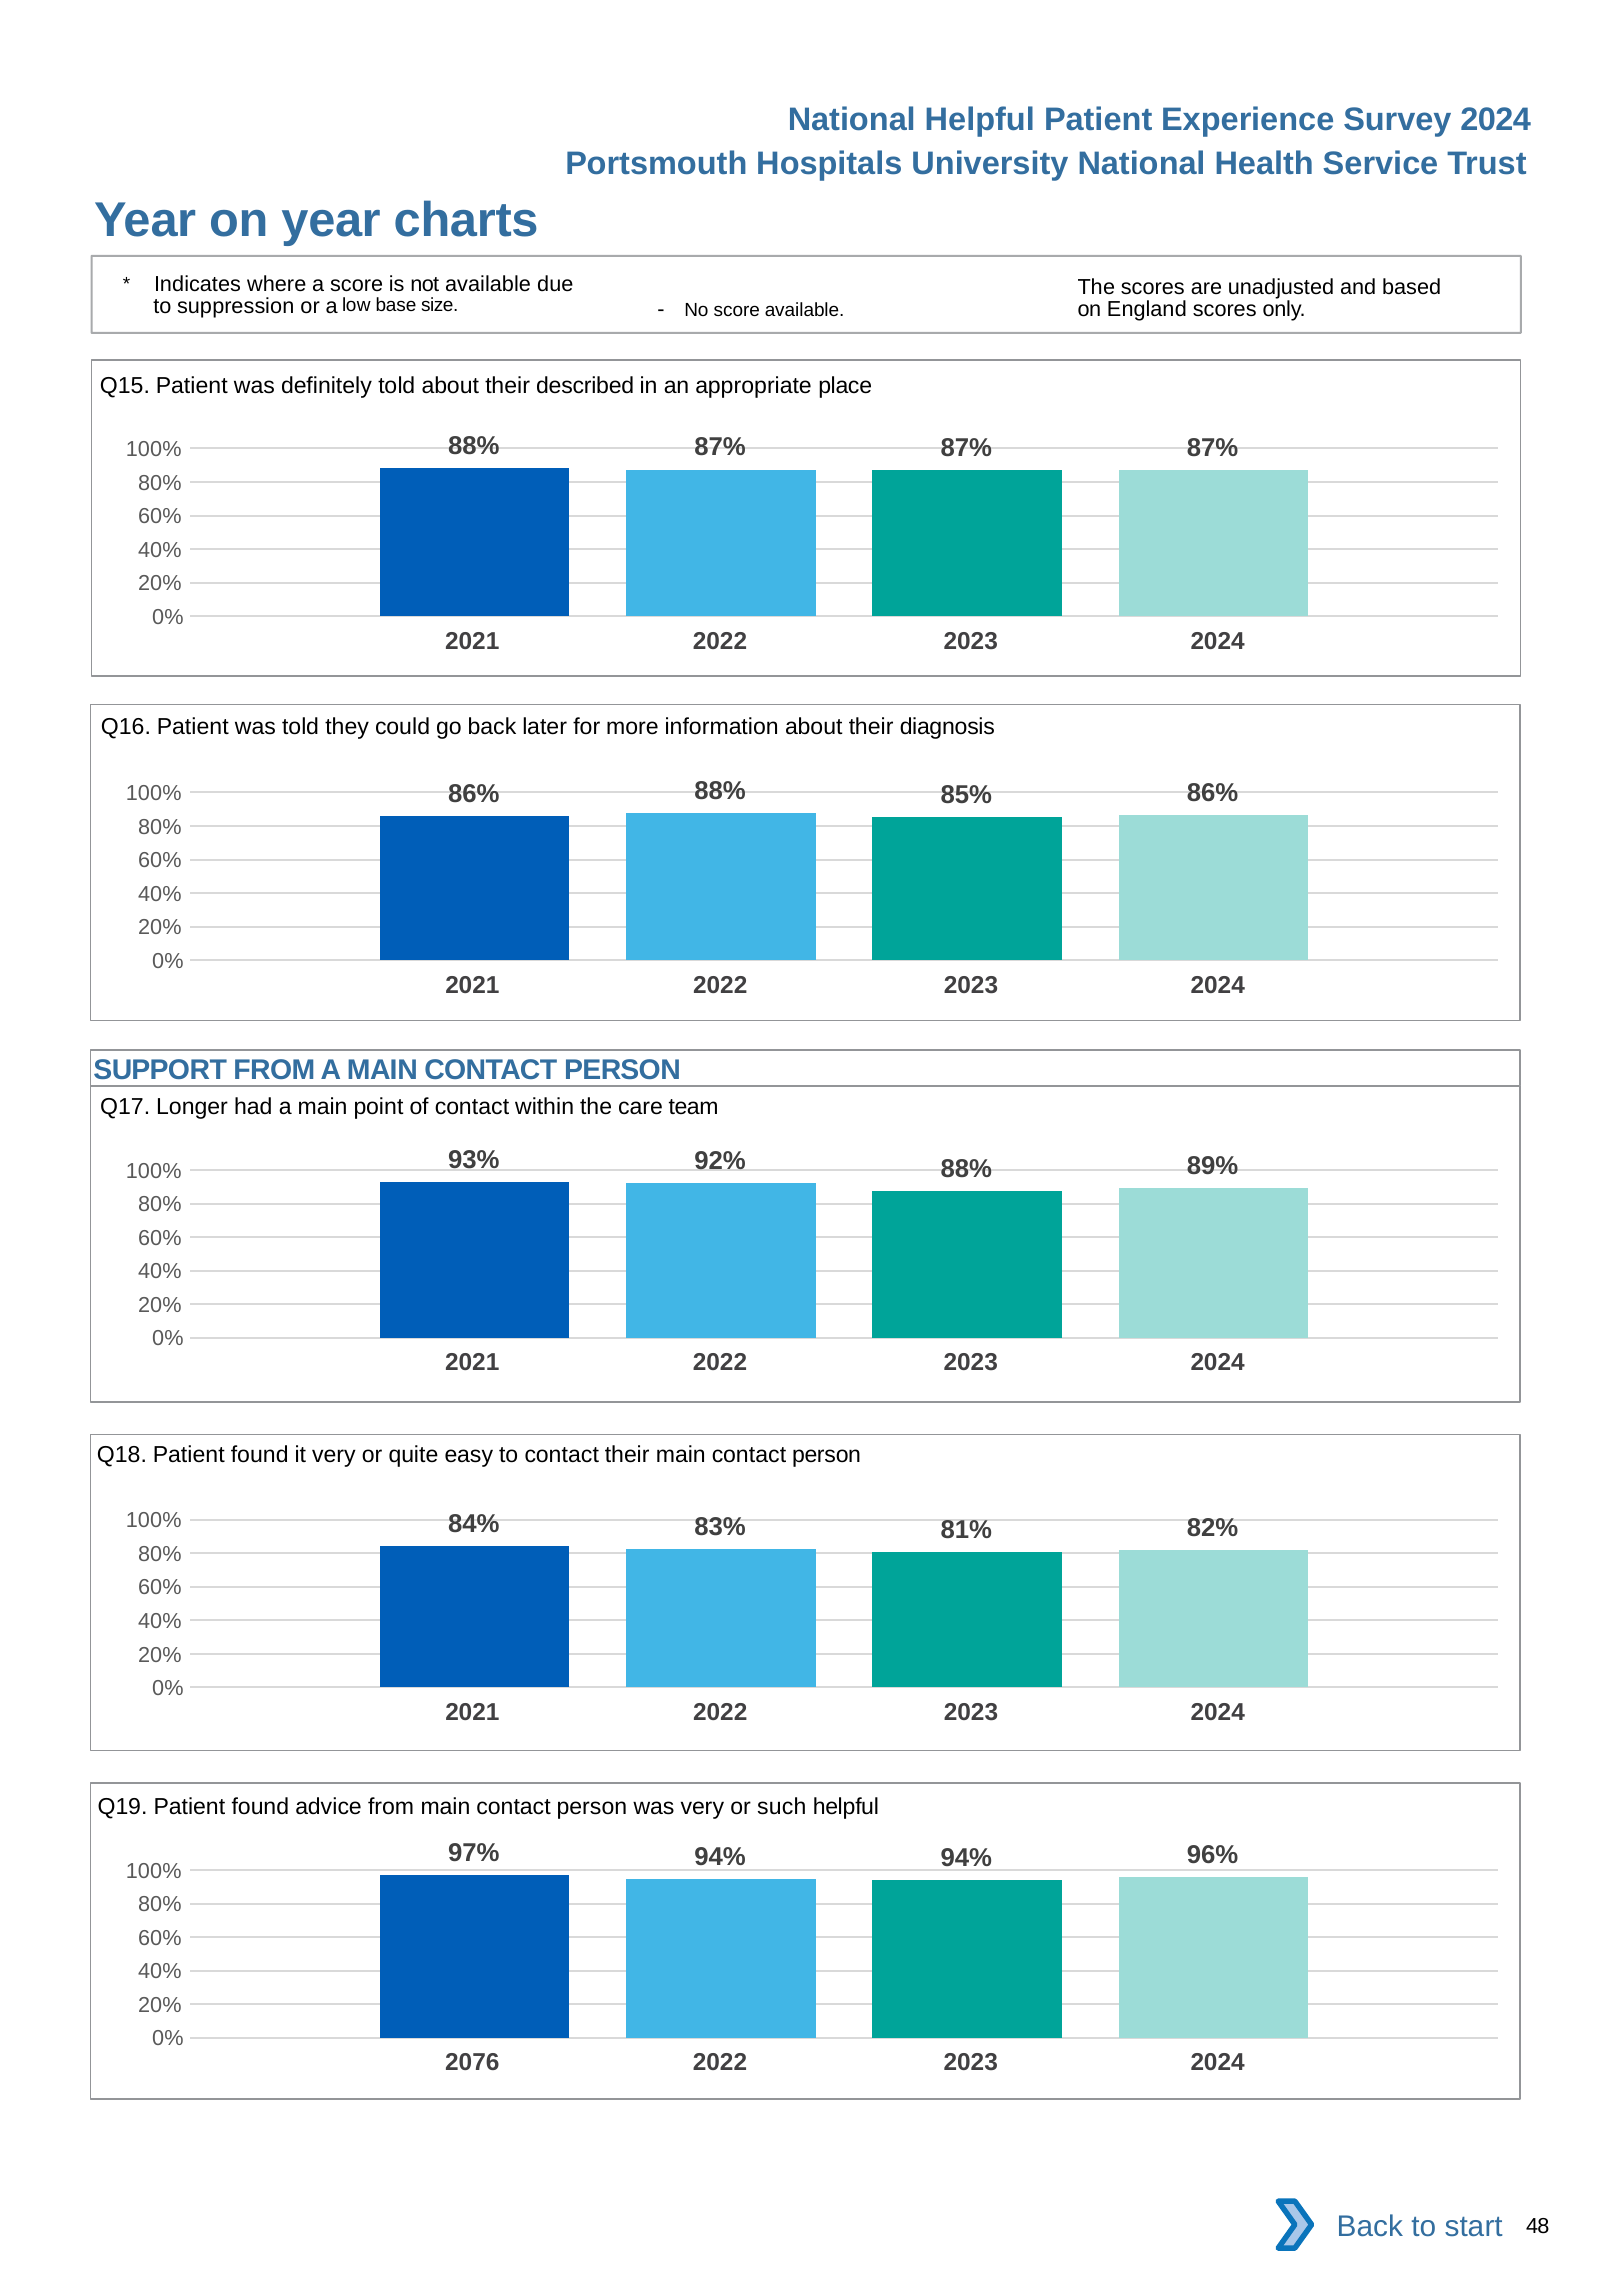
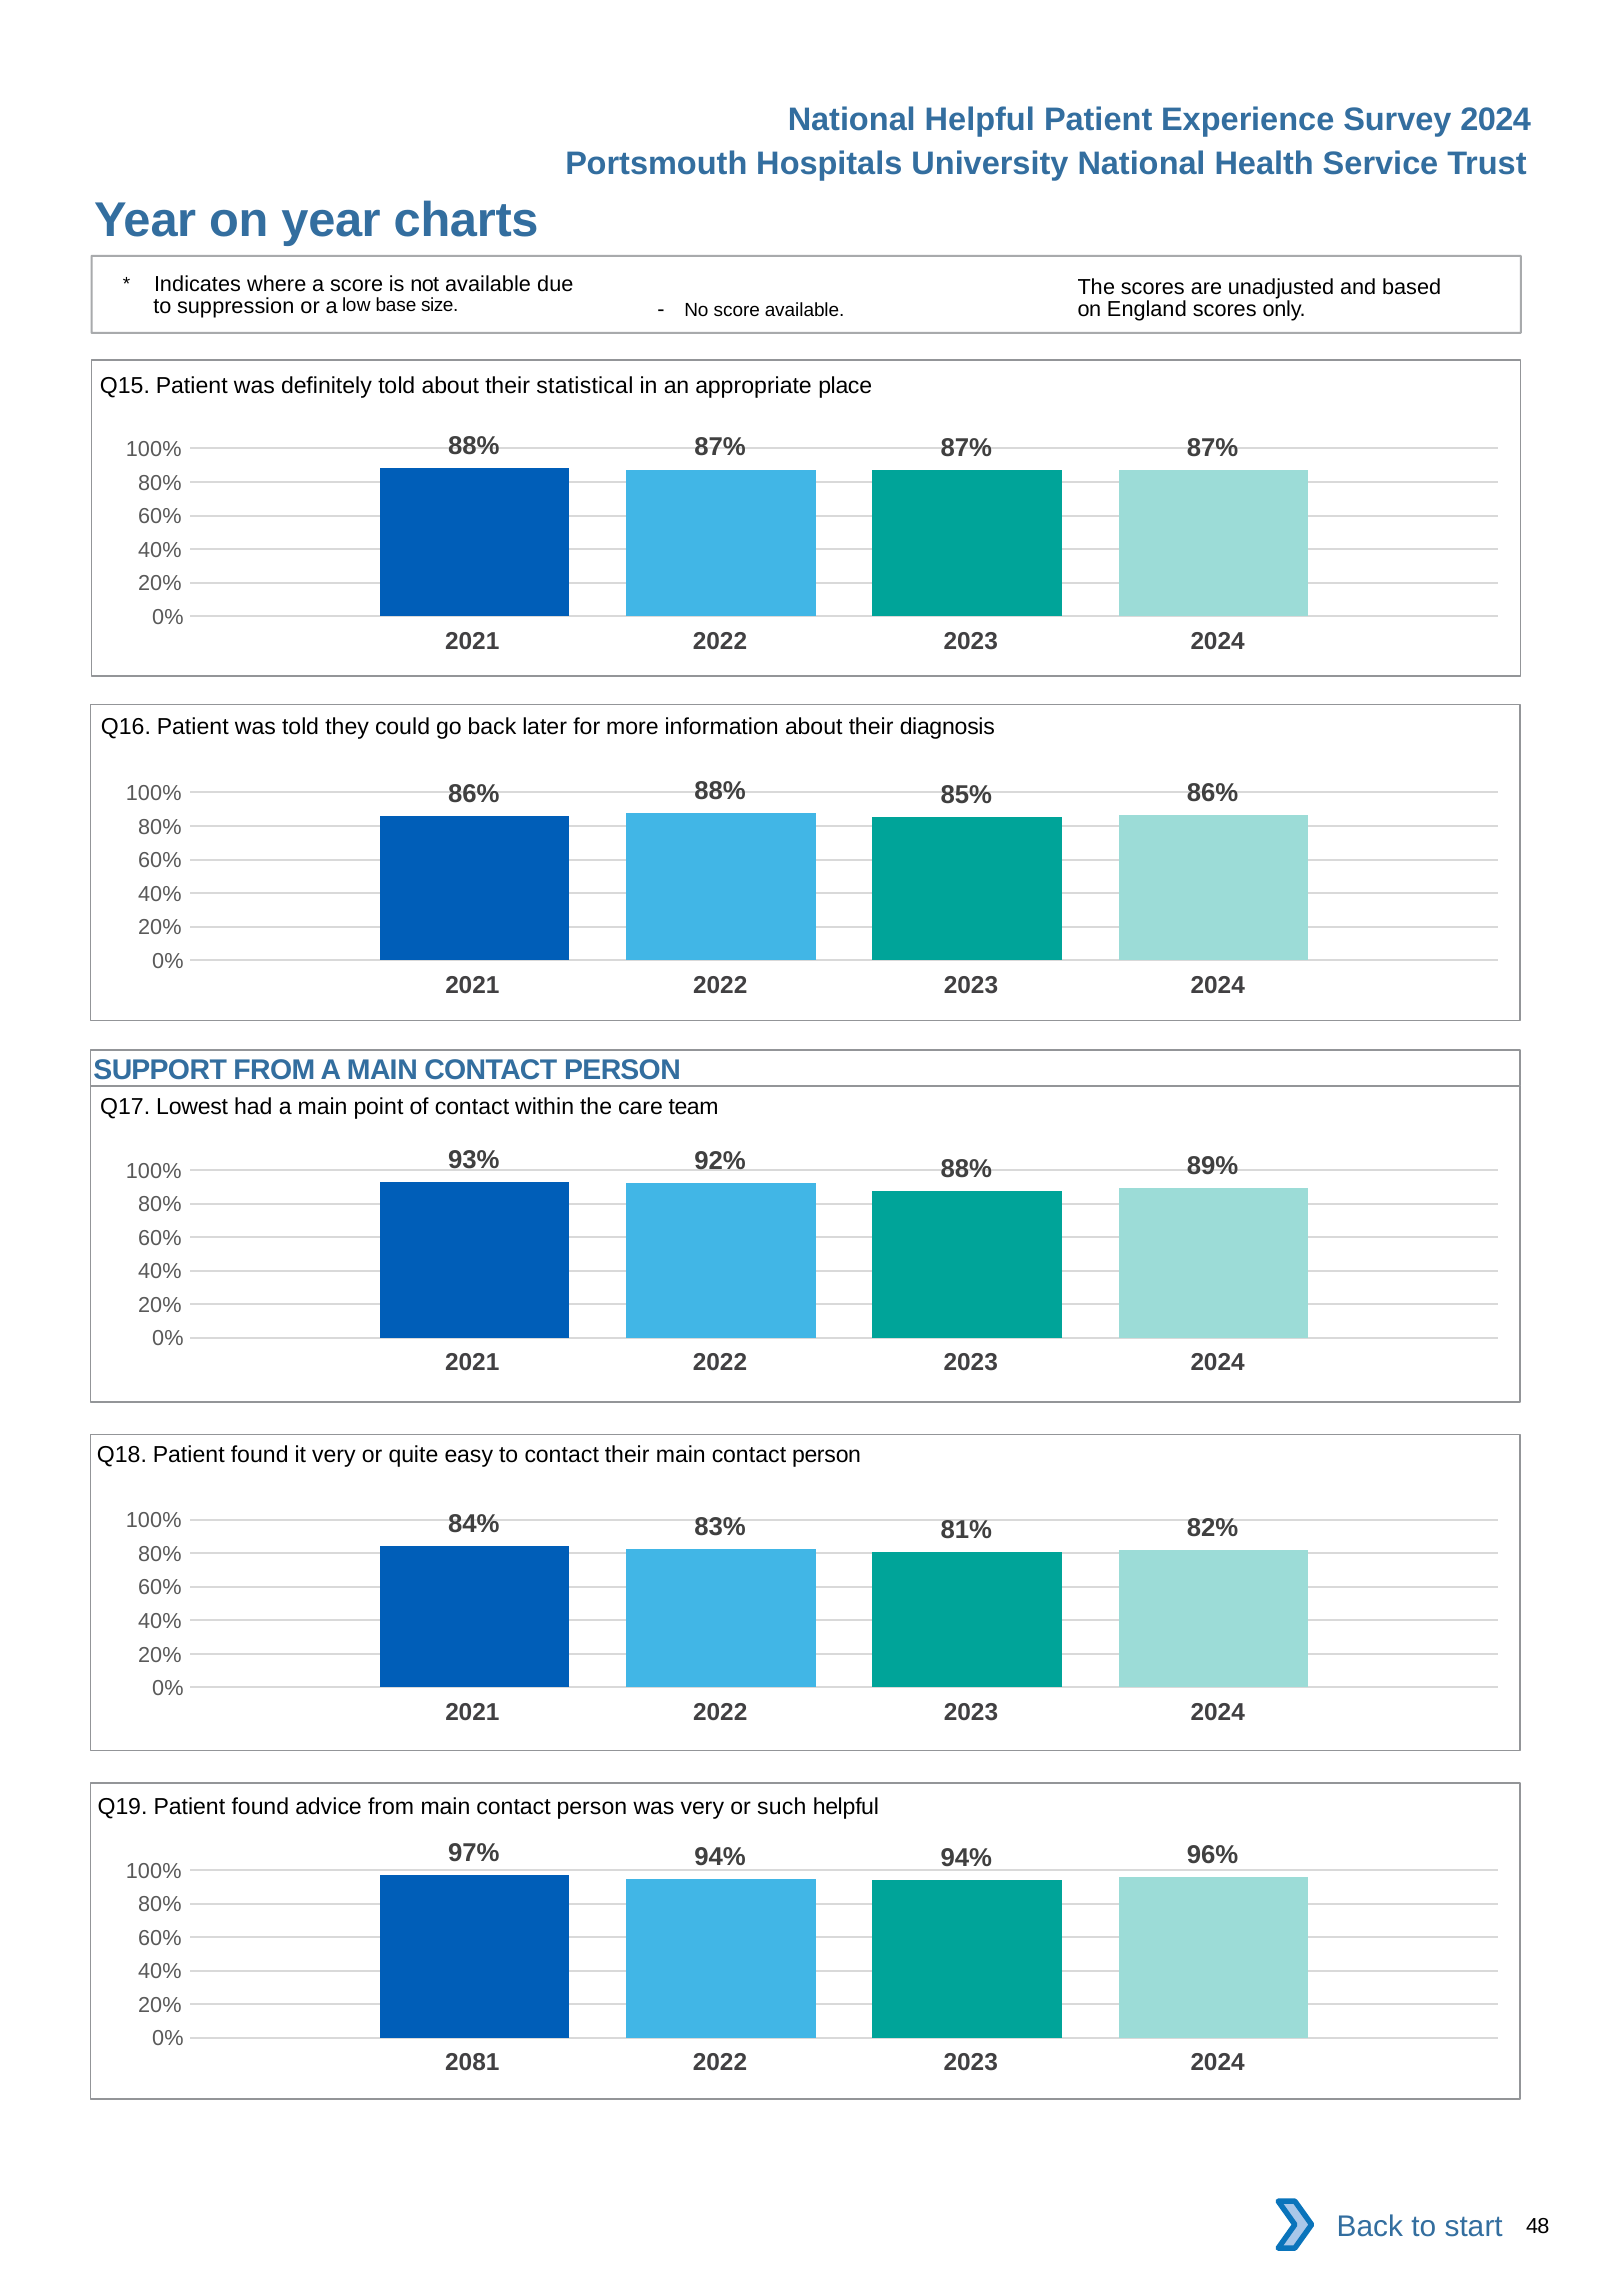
described: described -> statistical
Longer: Longer -> Lowest
2076: 2076 -> 2081
